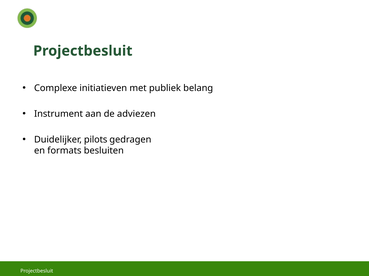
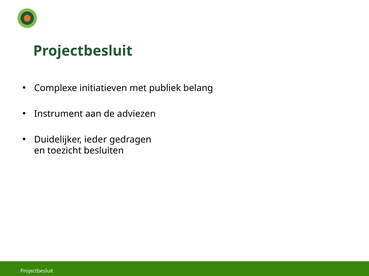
pilots: pilots -> ieder
formats: formats -> toezicht
